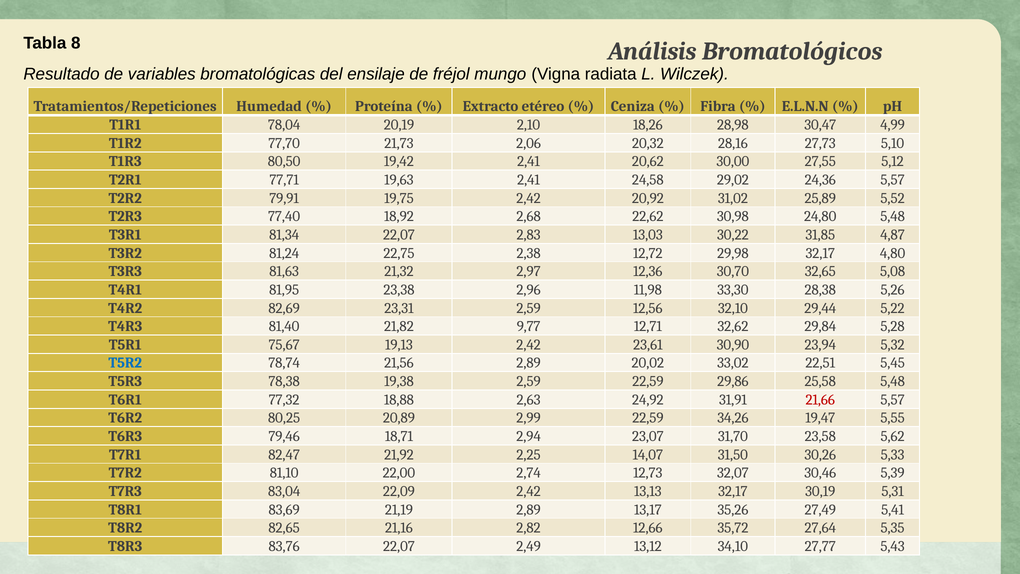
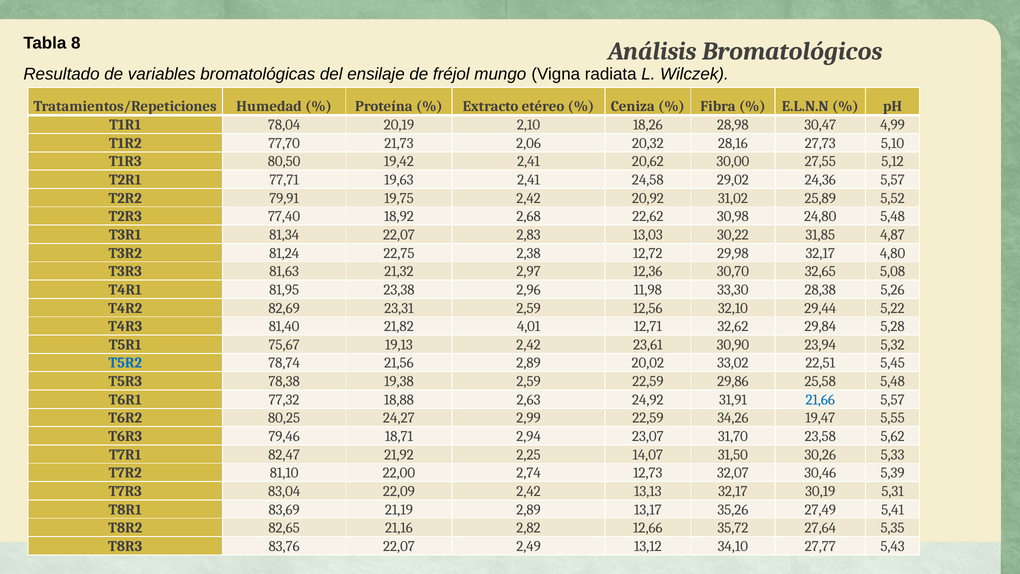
9,77: 9,77 -> 4,01
21,66 colour: red -> blue
20,89: 20,89 -> 24,27
